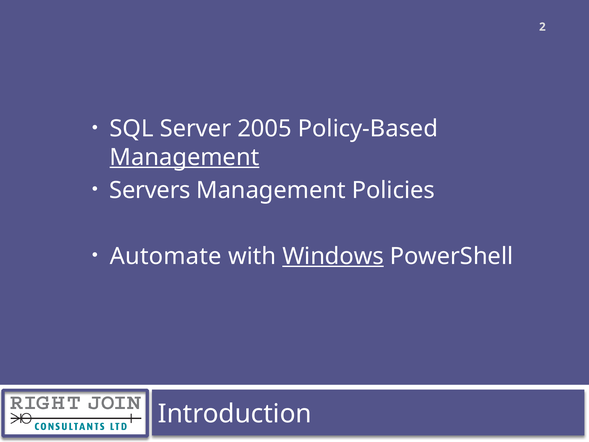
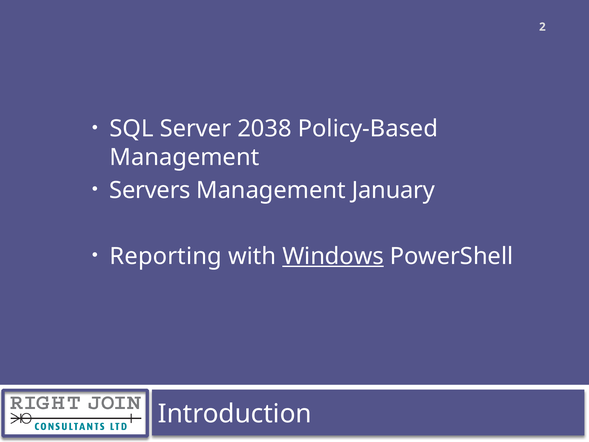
2005: 2005 -> 2038
Management at (184, 157) underline: present -> none
Policies: Policies -> January
Automate: Automate -> Reporting
